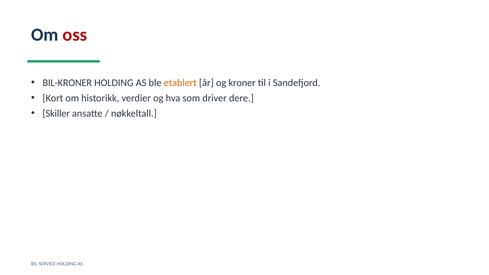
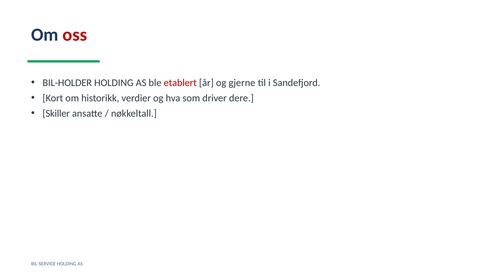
BIL-KRONER: BIL-KRONER -> BIL-HOLDER
etablert colour: orange -> red
kroner: kroner -> gjerne
